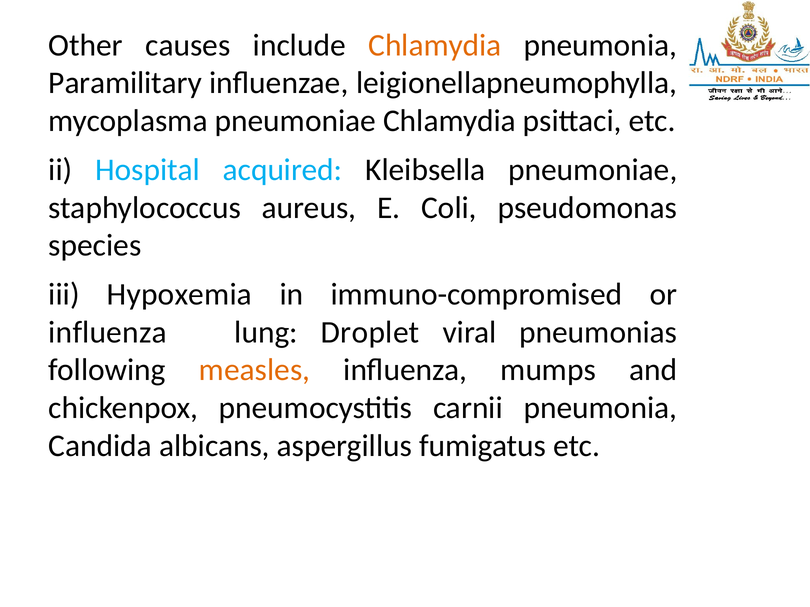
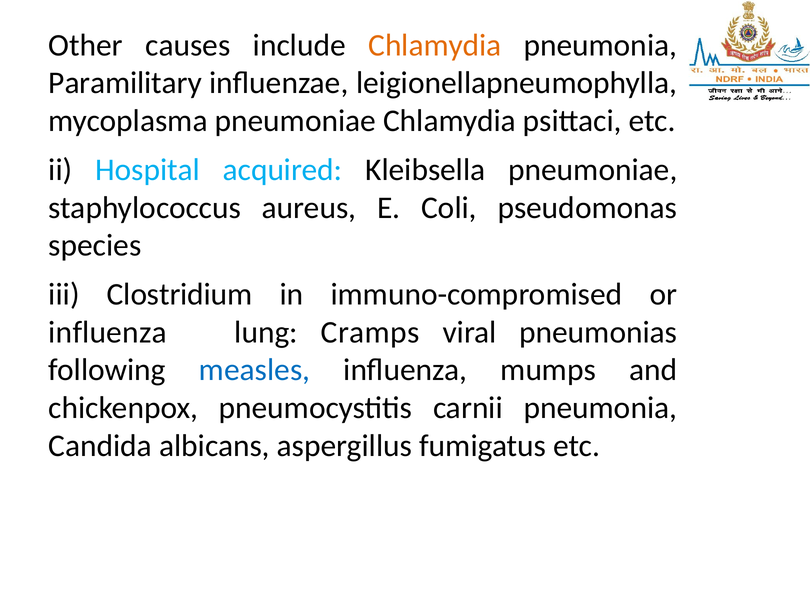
Hypoxemia: Hypoxemia -> Clostridium
Droplet: Droplet -> Cramps
measles colour: orange -> blue
